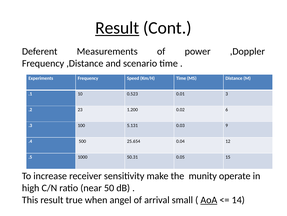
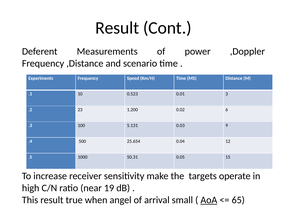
Result at (117, 28) underline: present -> none
munity: munity -> targets
50: 50 -> 19
14: 14 -> 65
